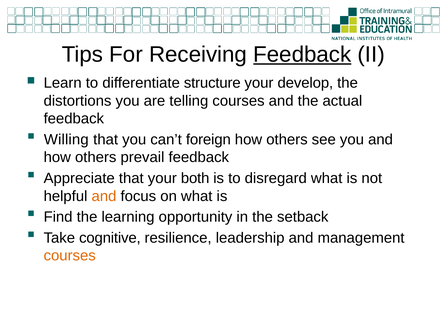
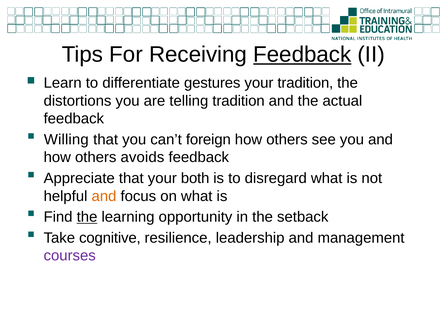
structure: structure -> gestures
your develop: develop -> tradition
telling courses: courses -> tradition
prevail: prevail -> avoids
the at (87, 217) underline: none -> present
courses at (70, 256) colour: orange -> purple
